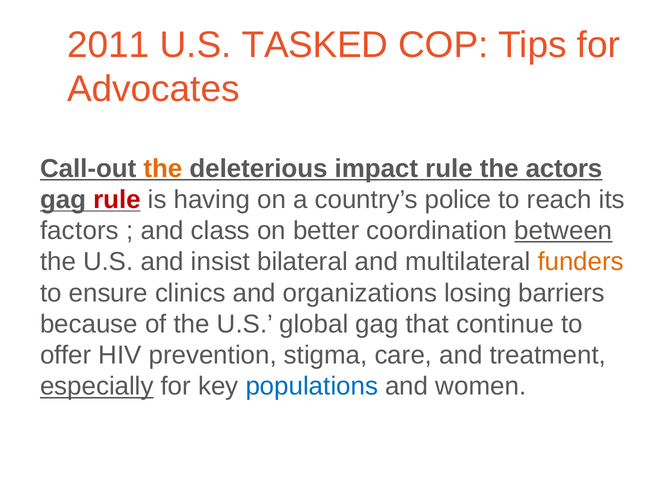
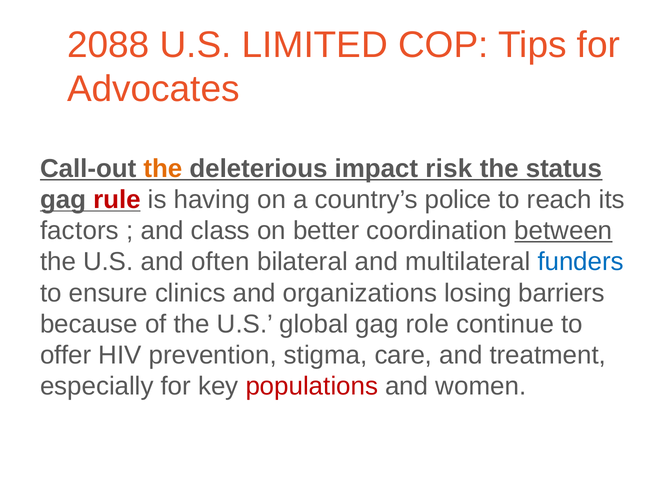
2011: 2011 -> 2088
TASKED: TASKED -> LIMITED
impact rule: rule -> risk
actors: actors -> status
insist: insist -> often
funders colour: orange -> blue
that: that -> role
especially underline: present -> none
populations colour: blue -> red
